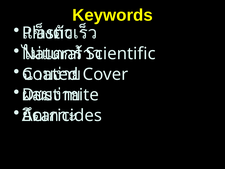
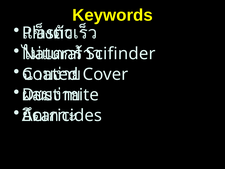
Scientific: Scientific -> Scifinder
